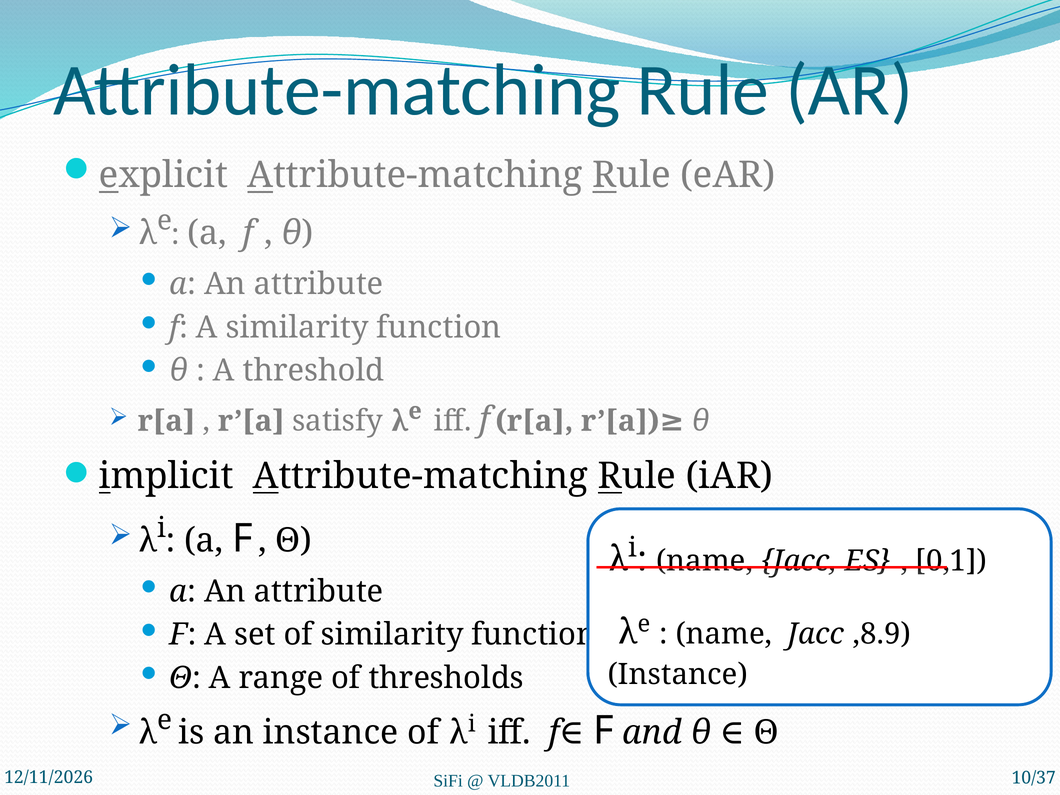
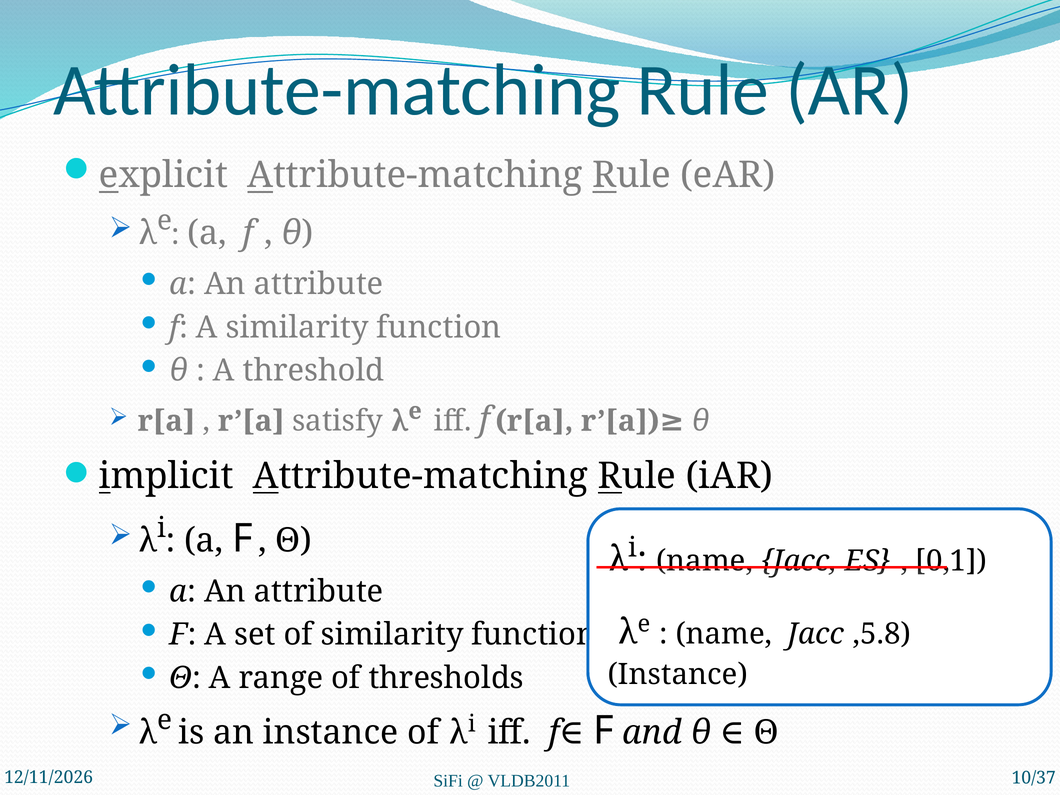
,8.9: ,8.9 -> ,5.8
